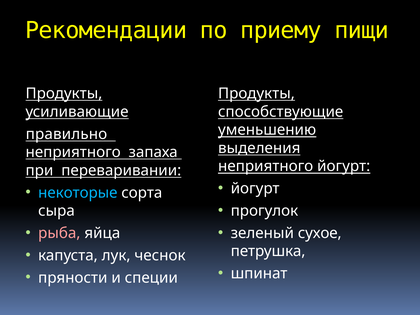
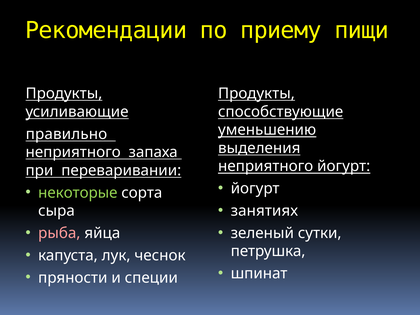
некоторые colour: light blue -> light green
прогулок: прогулок -> занятиях
сухое: сухое -> сутки
